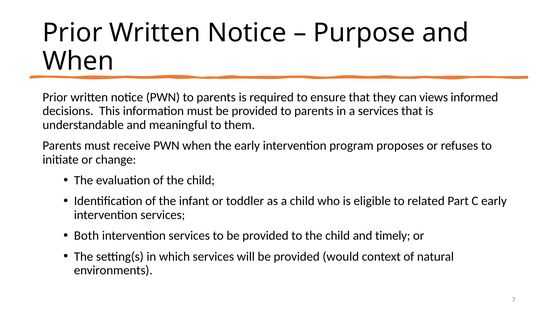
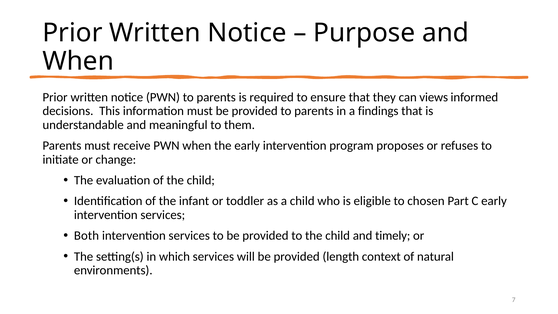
a services: services -> findings
related: related -> chosen
would: would -> length
